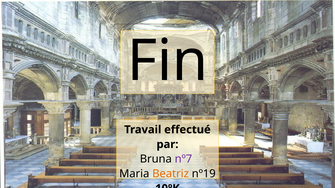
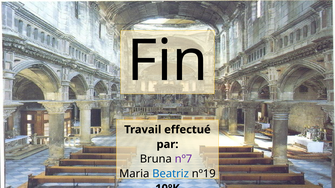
Beatriz colour: orange -> blue
